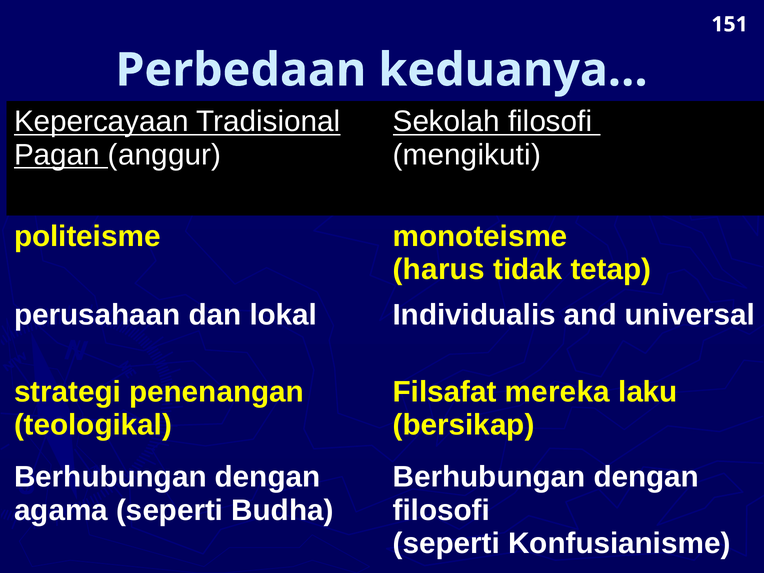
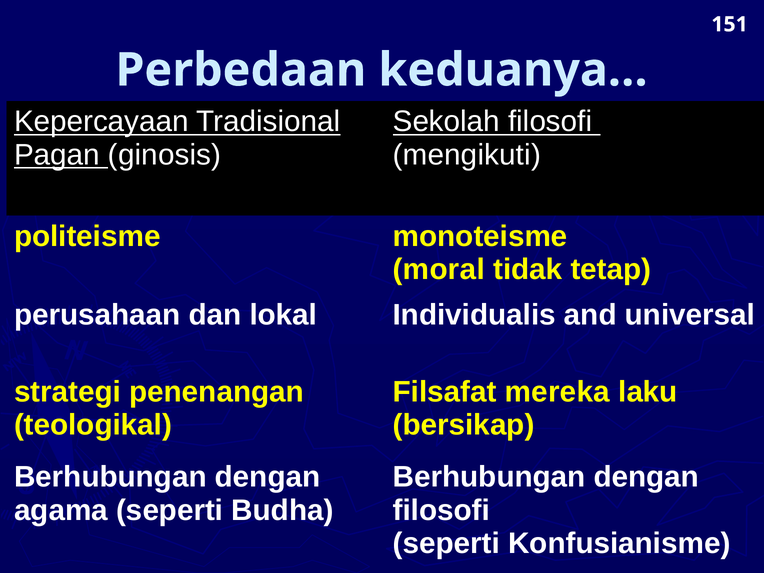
anggur: anggur -> ginosis
harus: harus -> moral
